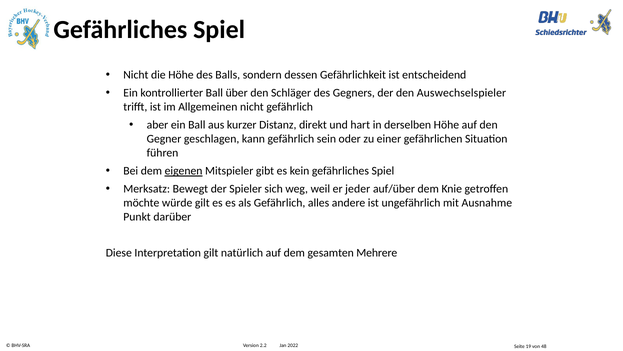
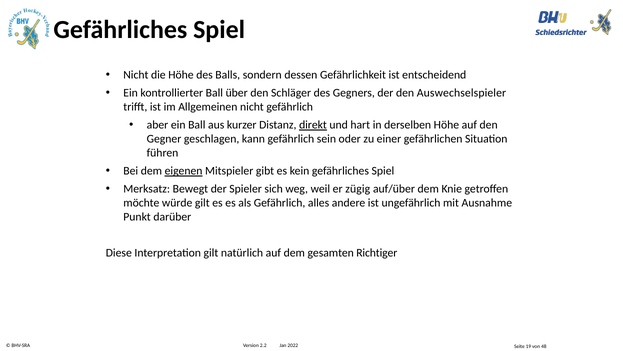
direkt underline: none -> present
jeder: jeder -> zügig
Mehrere: Mehrere -> Richtiger
